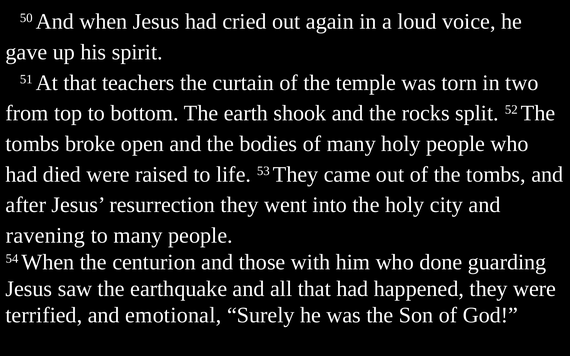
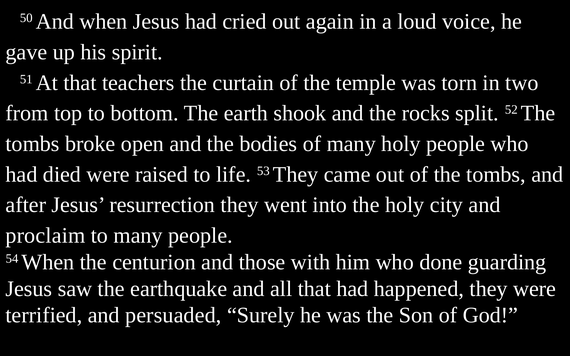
ravening: ravening -> proclaim
emotional: emotional -> persuaded
